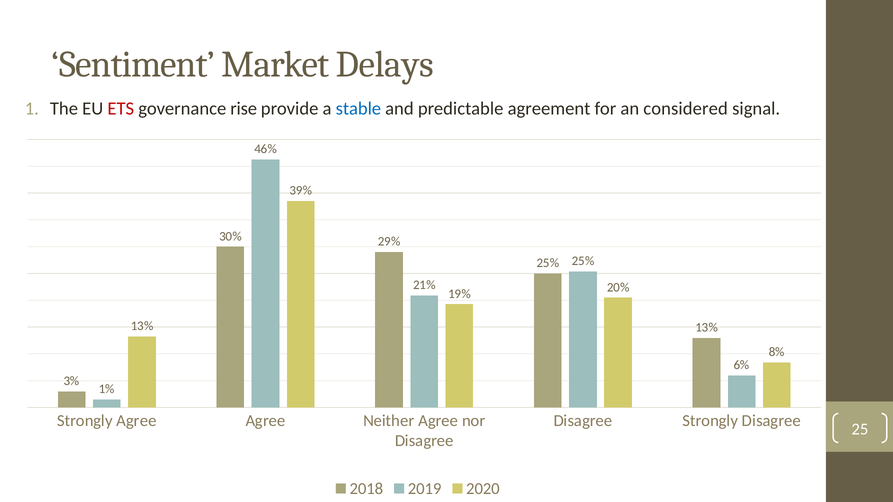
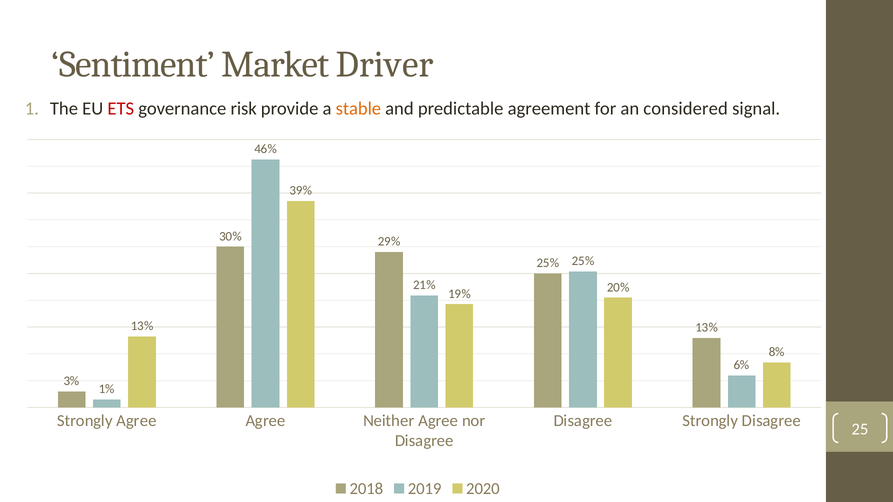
Delays: Delays -> Driver
rise: rise -> risk
stable colour: blue -> orange
